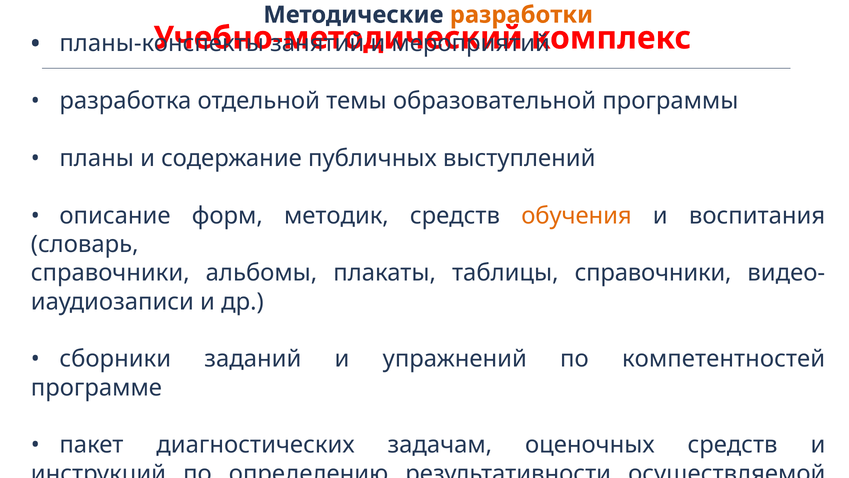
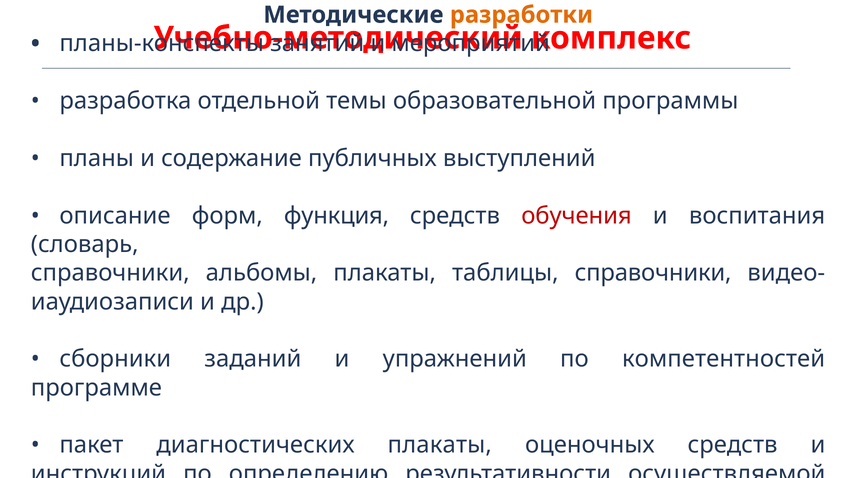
методик: методик -> функция
обучения colour: orange -> red
диагностических задачам: задачам -> плакаты
